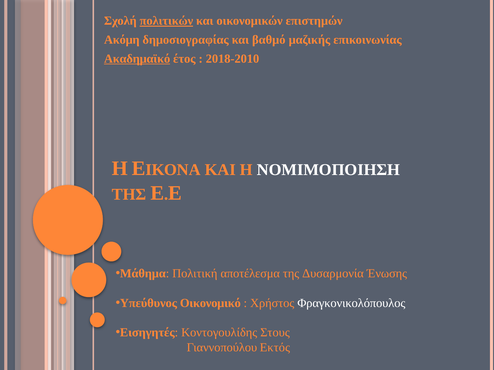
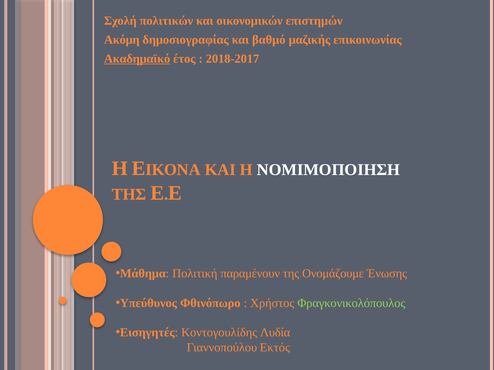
πολιτικών underline: present -> none
2018-2010: 2018-2010 -> 2018-2017
αποτέλεσμα: αποτέλεσμα -> παραμένουν
Δυσαρμονία: Δυσαρμονία -> Ονομάζουμε
Οικονομικό: Οικονομικό -> Φθινόπωρο
Φραγκονικολόπουλος colour: white -> light green
Στους: Στους -> Λυδία
